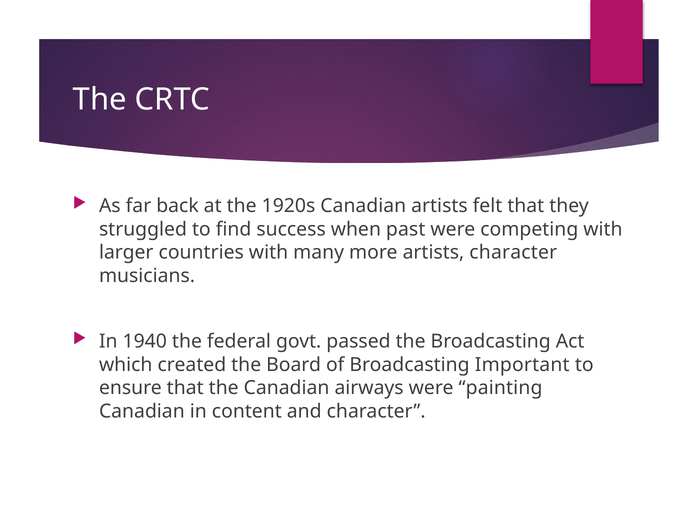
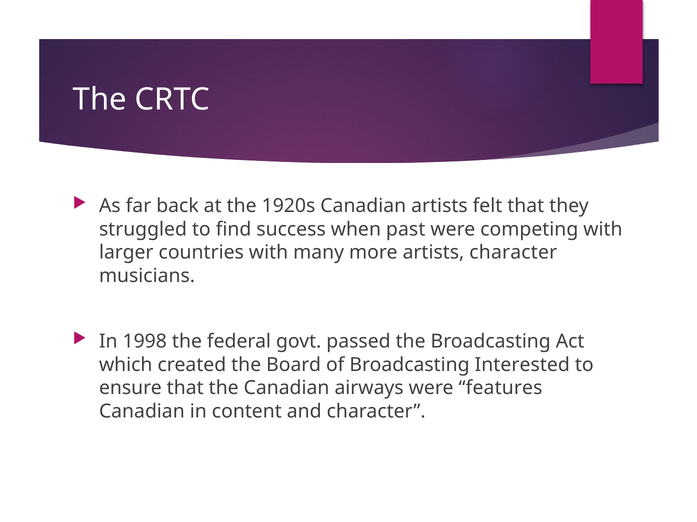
1940: 1940 -> 1998
Important: Important -> Interested
painting: painting -> features
